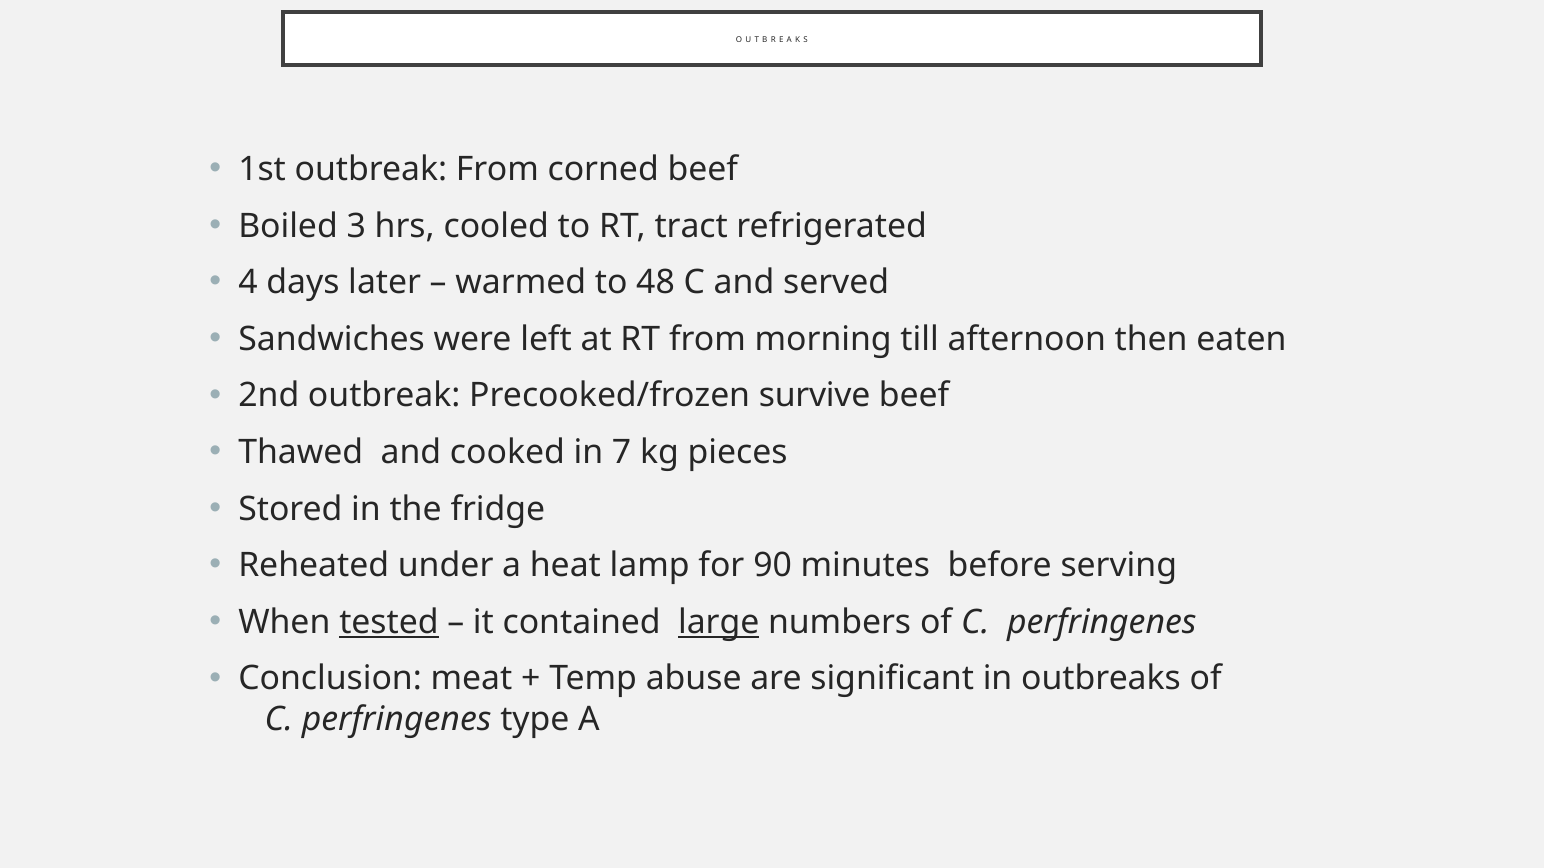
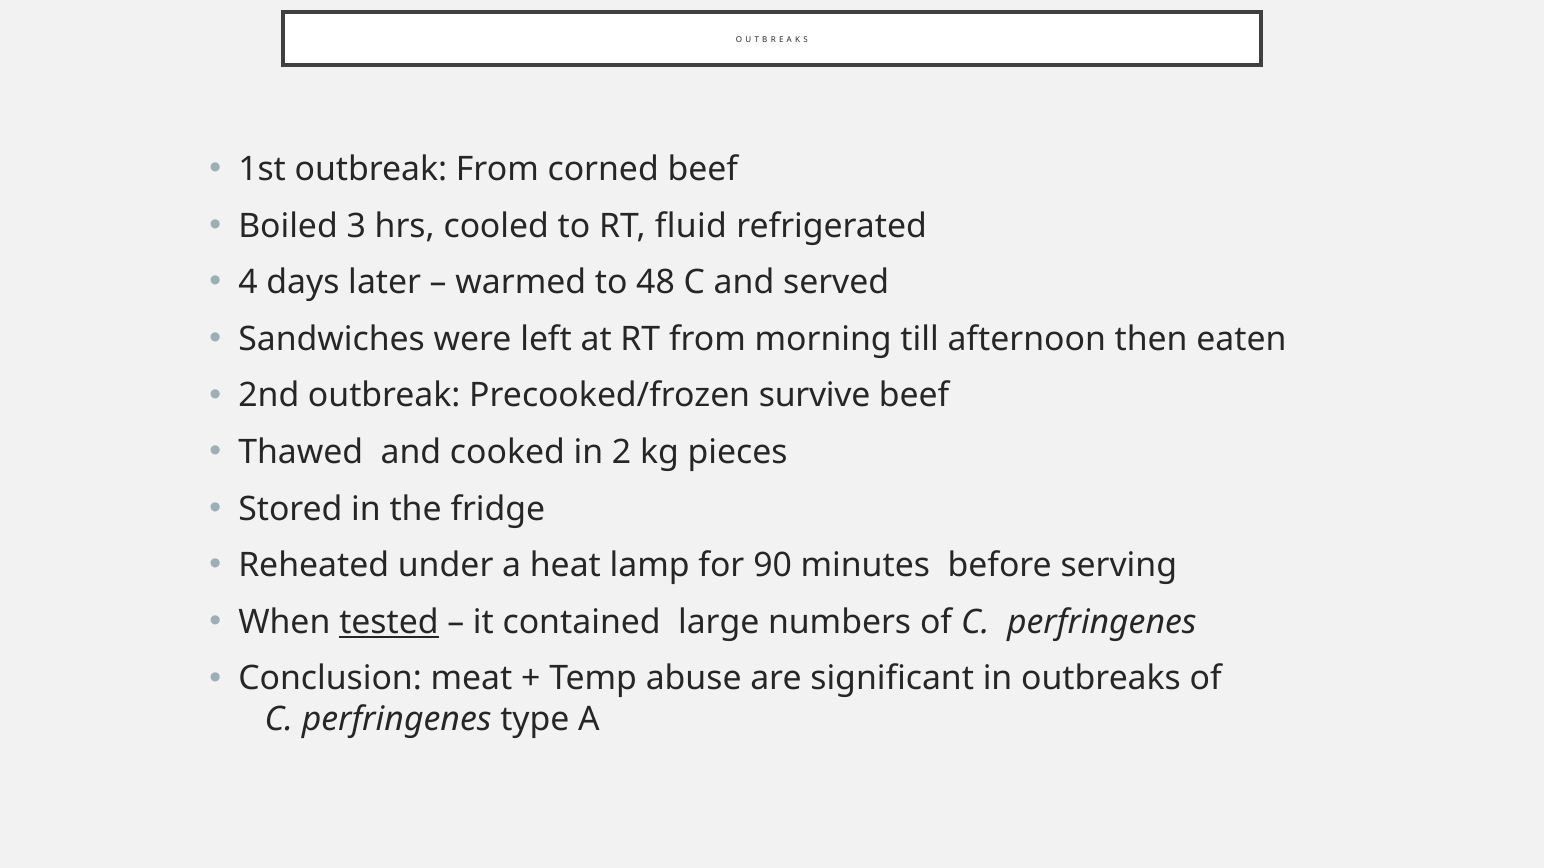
tract: tract -> fluid
7: 7 -> 2
large underline: present -> none
